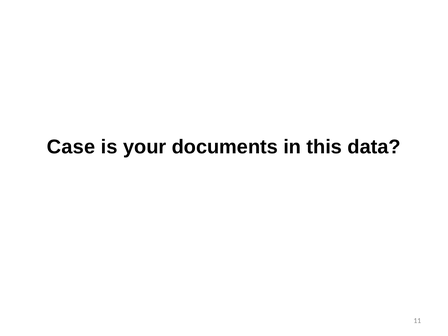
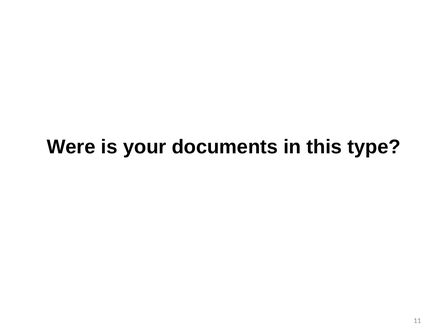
Case: Case -> Were
data: data -> type
